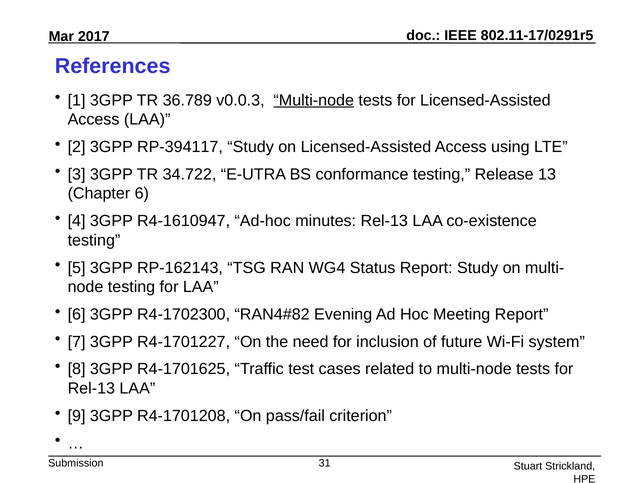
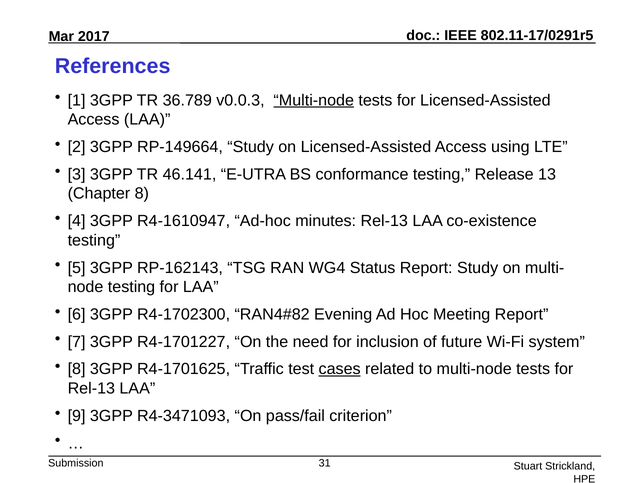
RP-394117: RP-394117 -> RP-149664
34.722: 34.722 -> 46.141
Chapter 6: 6 -> 8
cases underline: none -> present
R4-1701208: R4-1701208 -> R4-3471093
